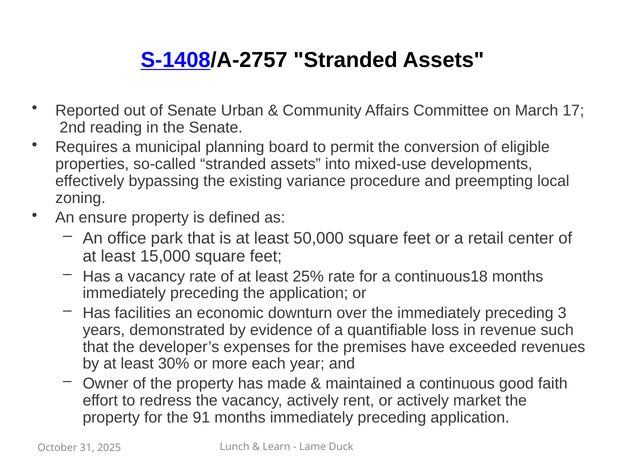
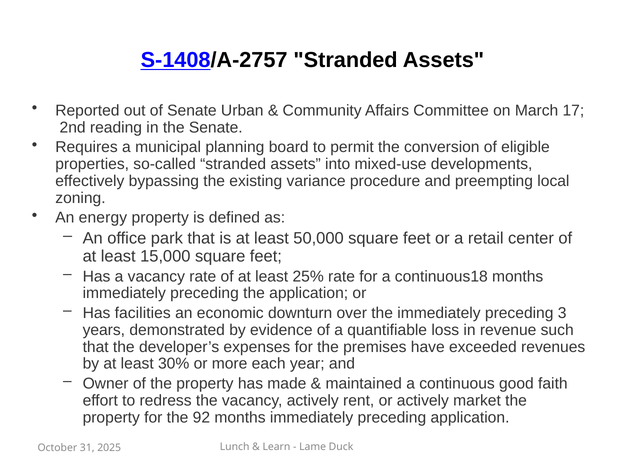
ensure: ensure -> energy
91: 91 -> 92
